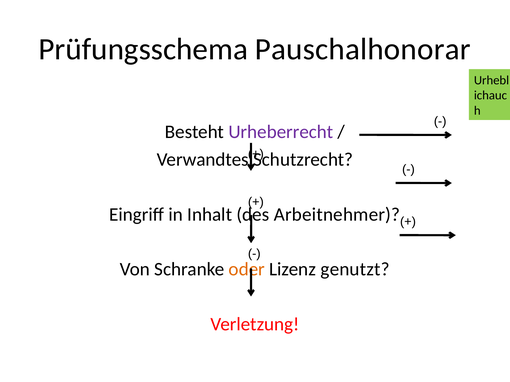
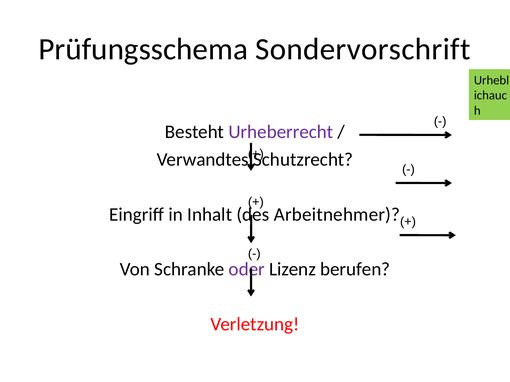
Pauschalhonorar: Pauschalhonorar -> Sondervorschrift
oder colour: orange -> purple
genutzt: genutzt -> berufen
